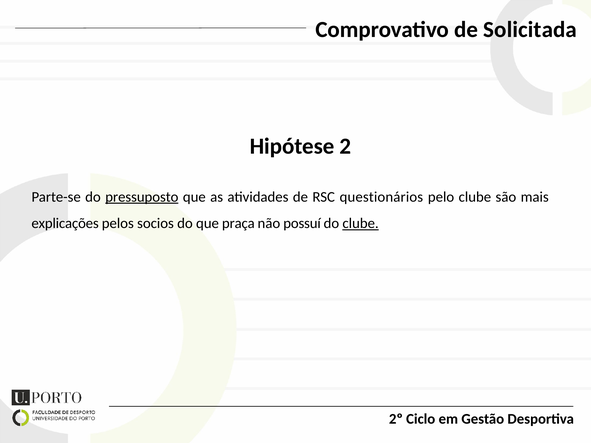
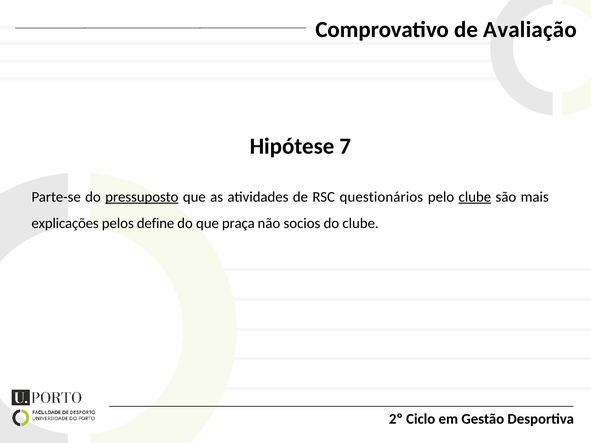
Solicitada: Solicitada -> Avaliação
2: 2 -> 7
clube at (475, 197) underline: none -> present
socios: socios -> define
possuí: possuí -> socios
clube at (361, 224) underline: present -> none
